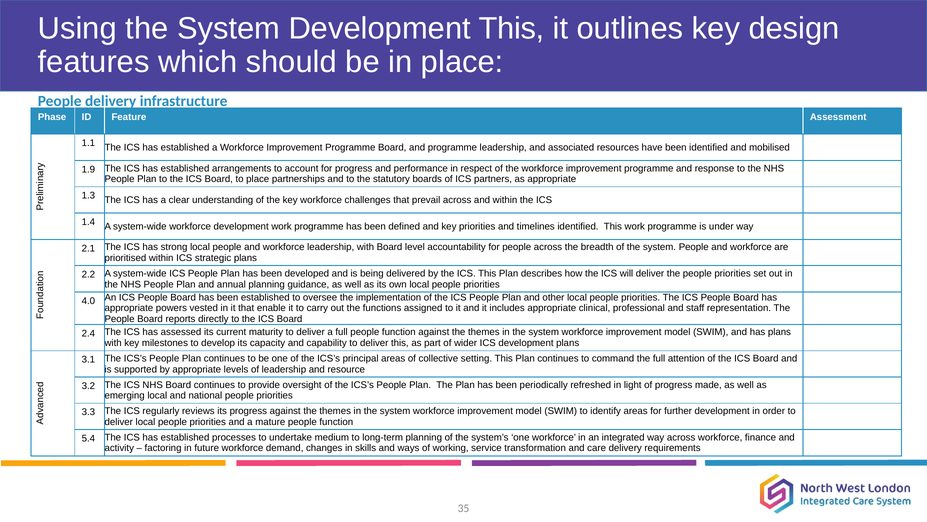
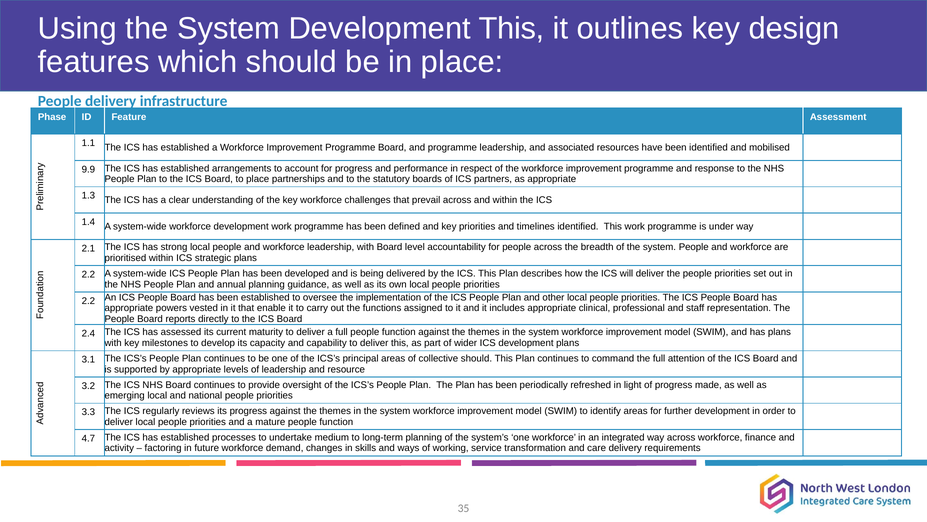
1.9: 1.9 -> 9.9
4.0 at (88, 301): 4.0 -> 2.2
collective setting: setting -> should
5.4: 5.4 -> 4.7
